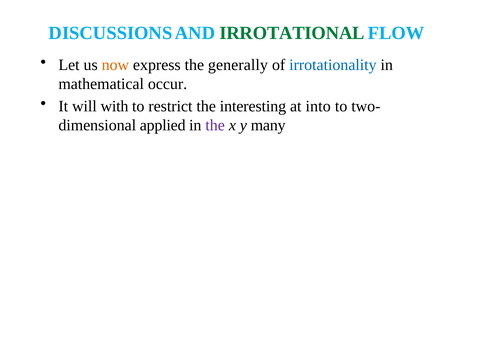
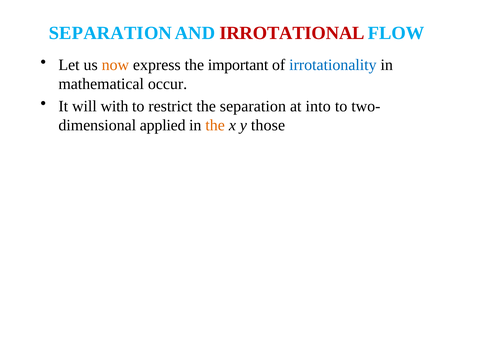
DISCUSSIONS at (110, 33): DISCUSSIONS -> SEPARATION
IRROTATIONAL colour: green -> red
generally: generally -> important
the interesting: interesting -> separation
the at (215, 125) colour: purple -> orange
many: many -> those
